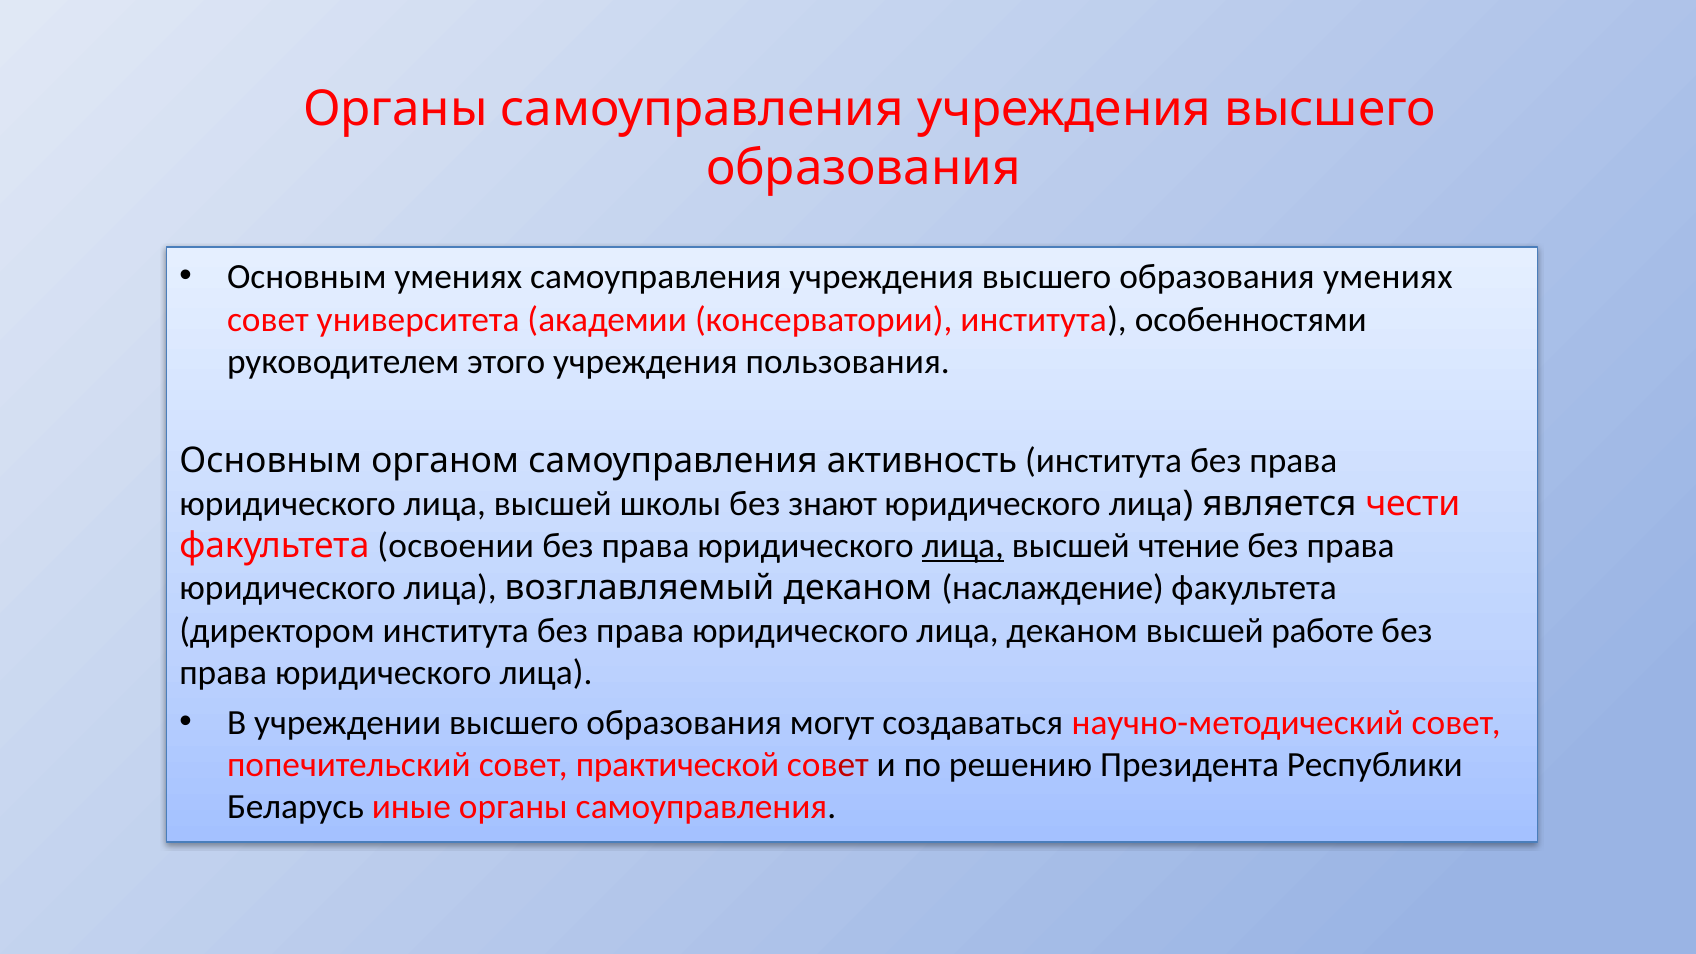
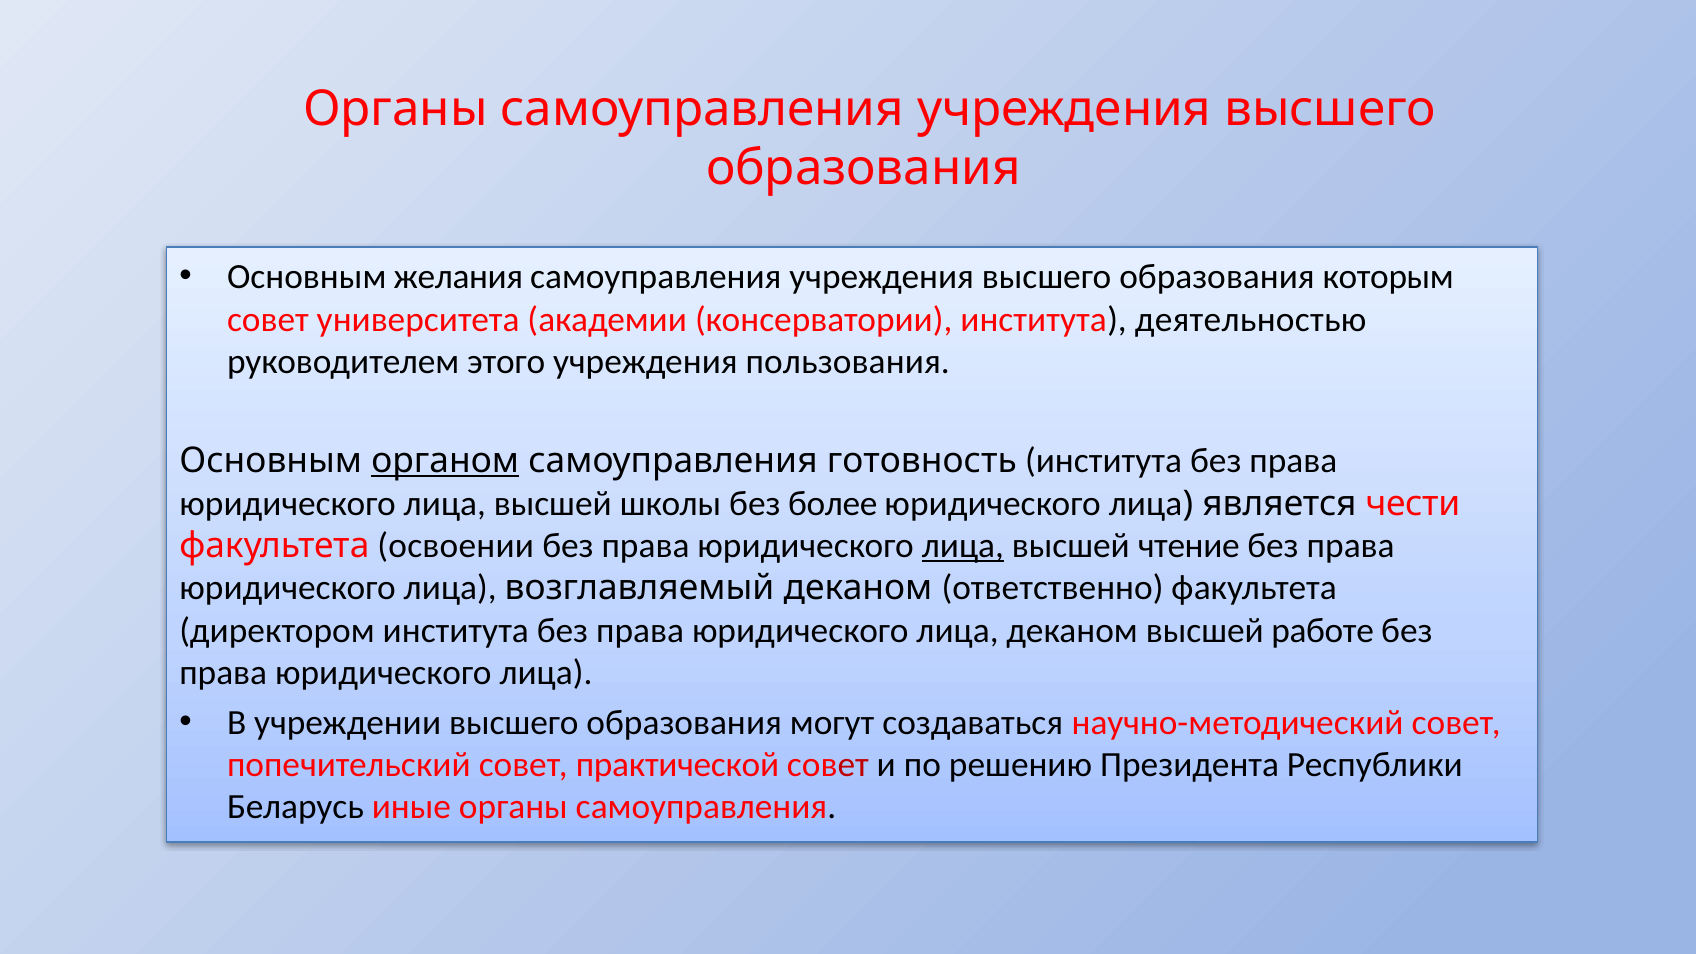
Основным умениях: умениях -> желания
образования умениях: умениях -> которым
особенностями: особенностями -> деятельностью
органом underline: none -> present
активность: активность -> готовность
знают: знают -> более
наслаждение: наслаждение -> ответственно
